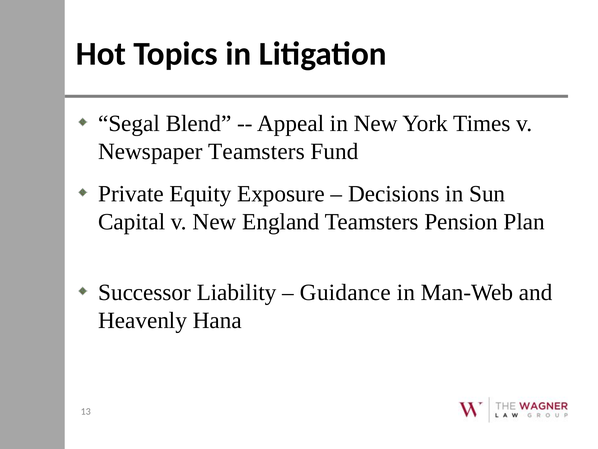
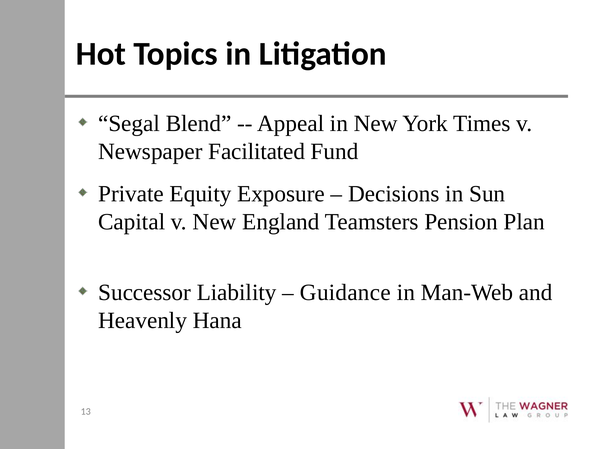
Newspaper Teamsters: Teamsters -> Facilitated
